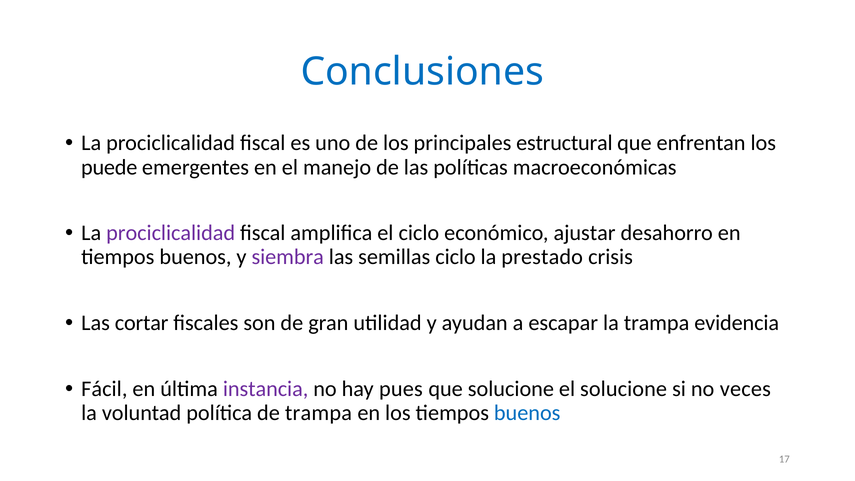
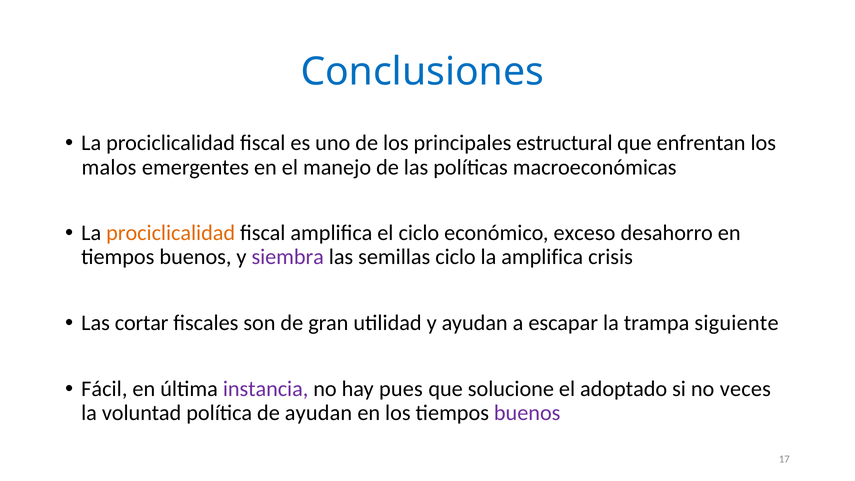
puede: puede -> malos
prociclicalidad at (171, 233) colour: purple -> orange
ajustar: ajustar -> exceso
la prestado: prestado -> amplifica
evidencia: evidencia -> siguiente
el solucione: solucione -> adoptado
de trampa: trampa -> ayudan
buenos at (527, 413) colour: blue -> purple
